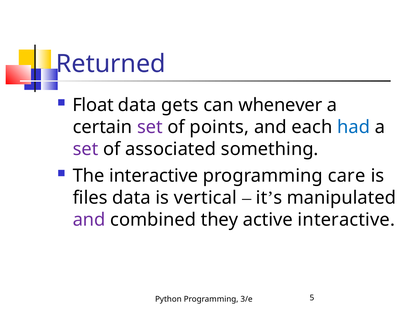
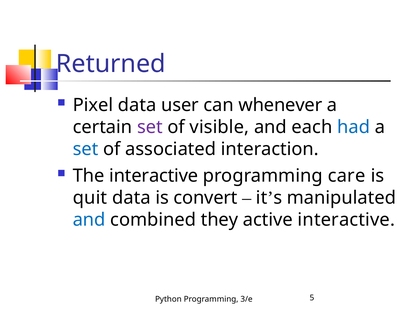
Float: Float -> Pixel
gets: gets -> user
points: points -> visible
set at (86, 149) colour: purple -> blue
something: something -> interaction
files: files -> quit
vertical: vertical -> convert
and at (89, 220) colour: purple -> blue
